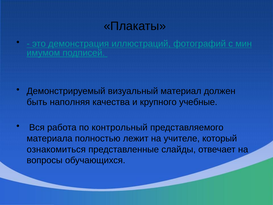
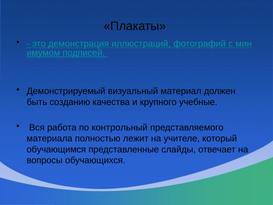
наполняя: наполняя -> созданию
ознакомиться: ознакомиться -> обучающимся
